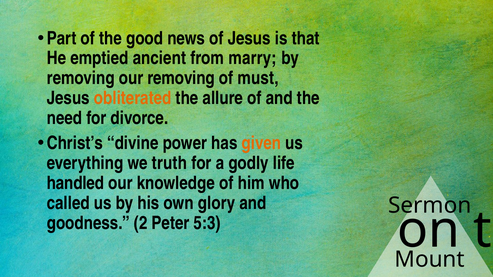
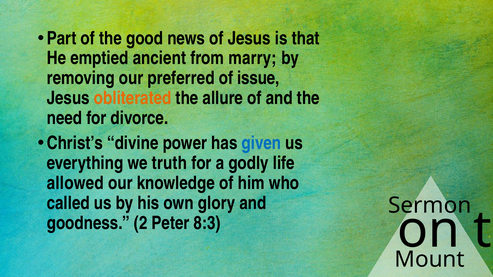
our removing: removing -> preferred
must: must -> issue
given colour: orange -> blue
handled: handled -> allowed
5:3: 5:3 -> 8:3
